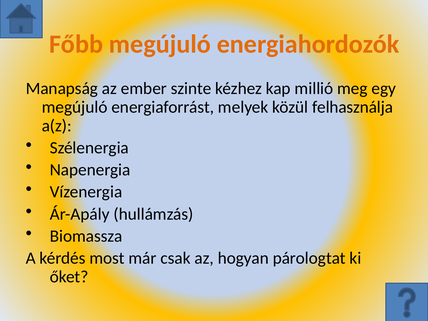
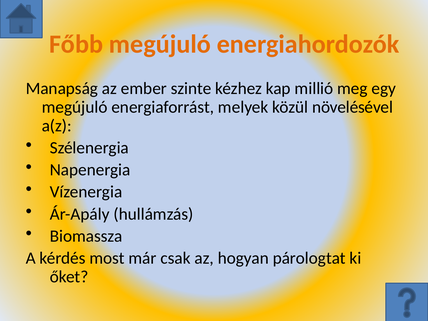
felhasználja: felhasználja -> növelésével
